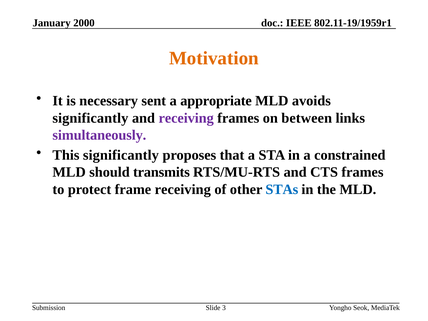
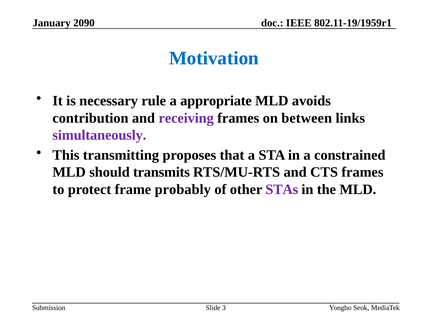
2000: 2000 -> 2090
Motivation colour: orange -> blue
sent: sent -> rule
significantly at (90, 118): significantly -> contribution
This significantly: significantly -> transmitting
frame receiving: receiving -> probably
STAs colour: blue -> purple
